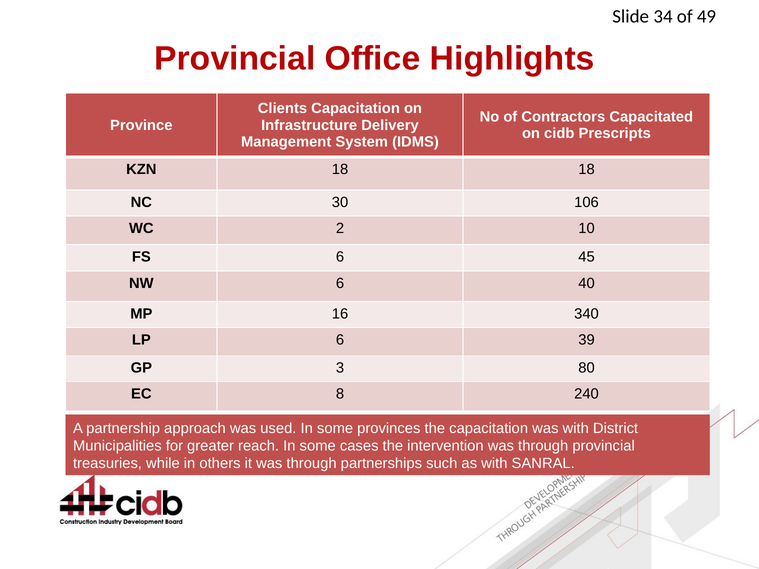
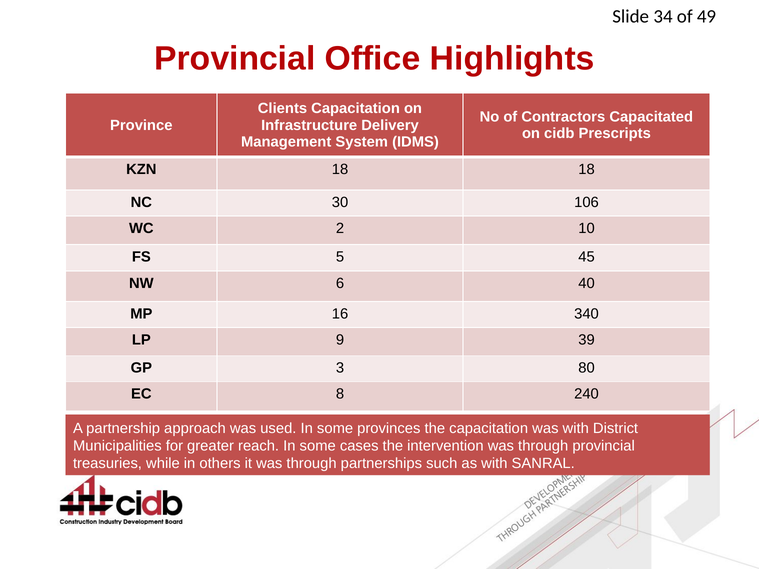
FS 6: 6 -> 5
LP 6: 6 -> 9
